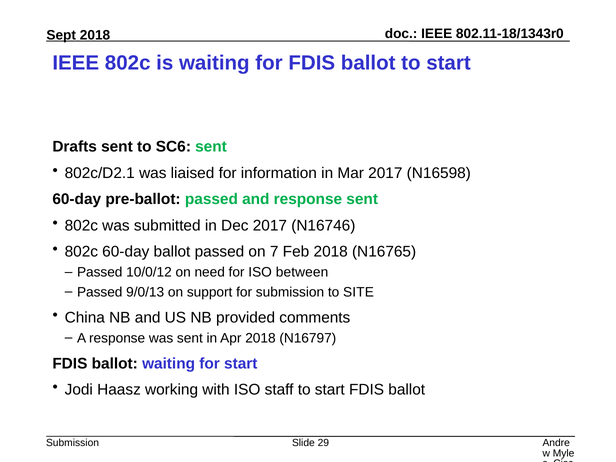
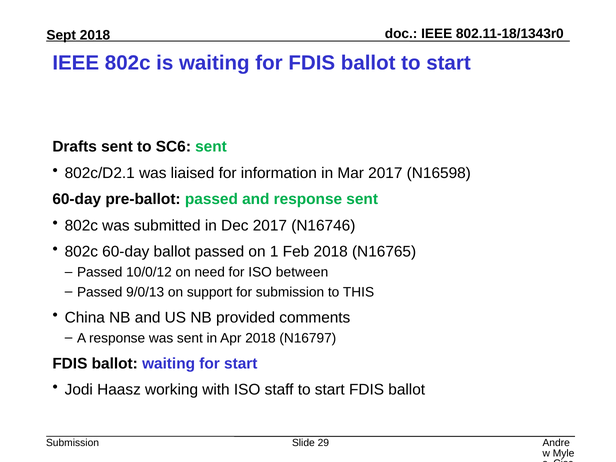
7: 7 -> 1
SITE: SITE -> THIS
